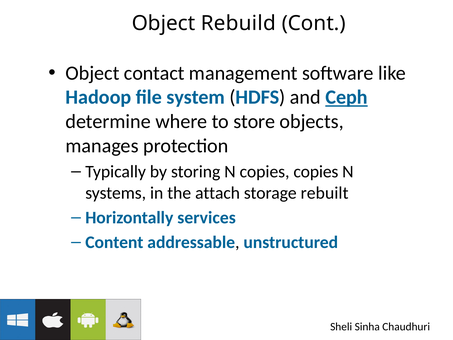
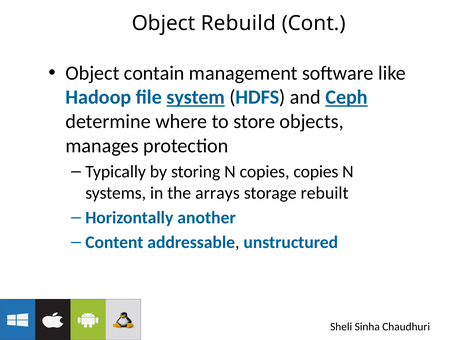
contact: contact -> contain
system underline: none -> present
attach: attach -> arrays
services: services -> another
